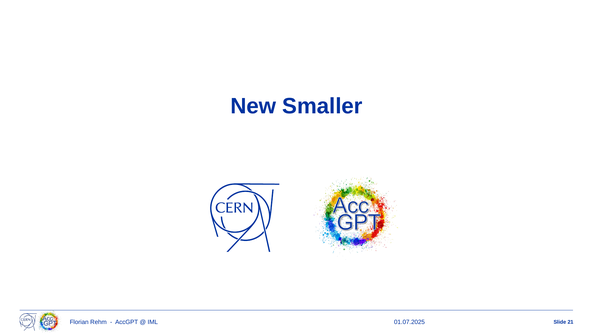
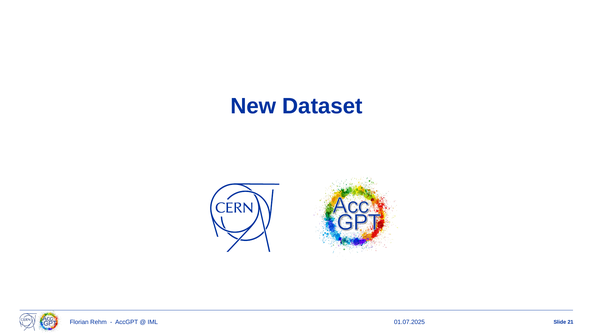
Smaller: Smaller -> Dataset
